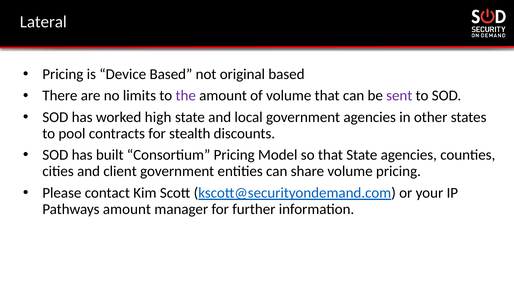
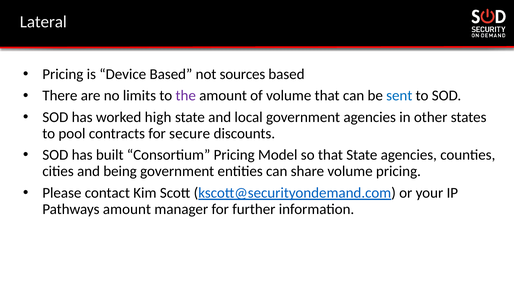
original: original -> sources
sent colour: purple -> blue
stealth: stealth -> secure
client: client -> being
